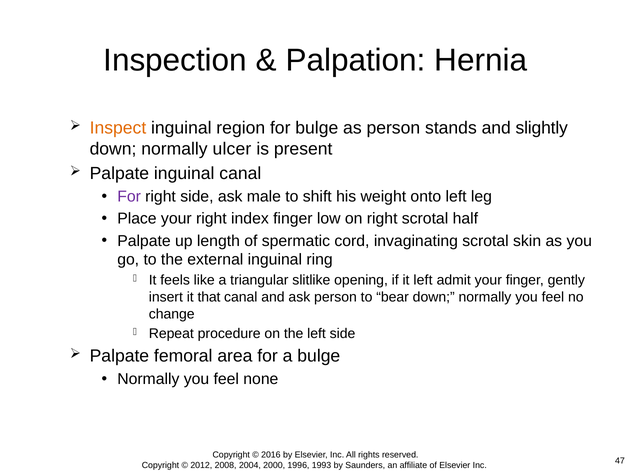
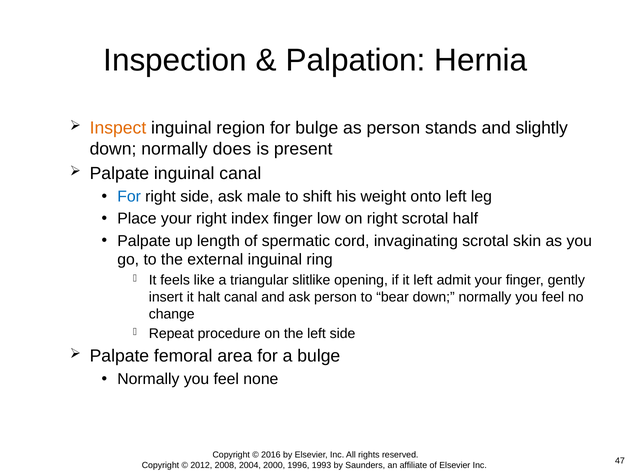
ulcer: ulcer -> does
For at (129, 197) colour: purple -> blue
that: that -> halt
